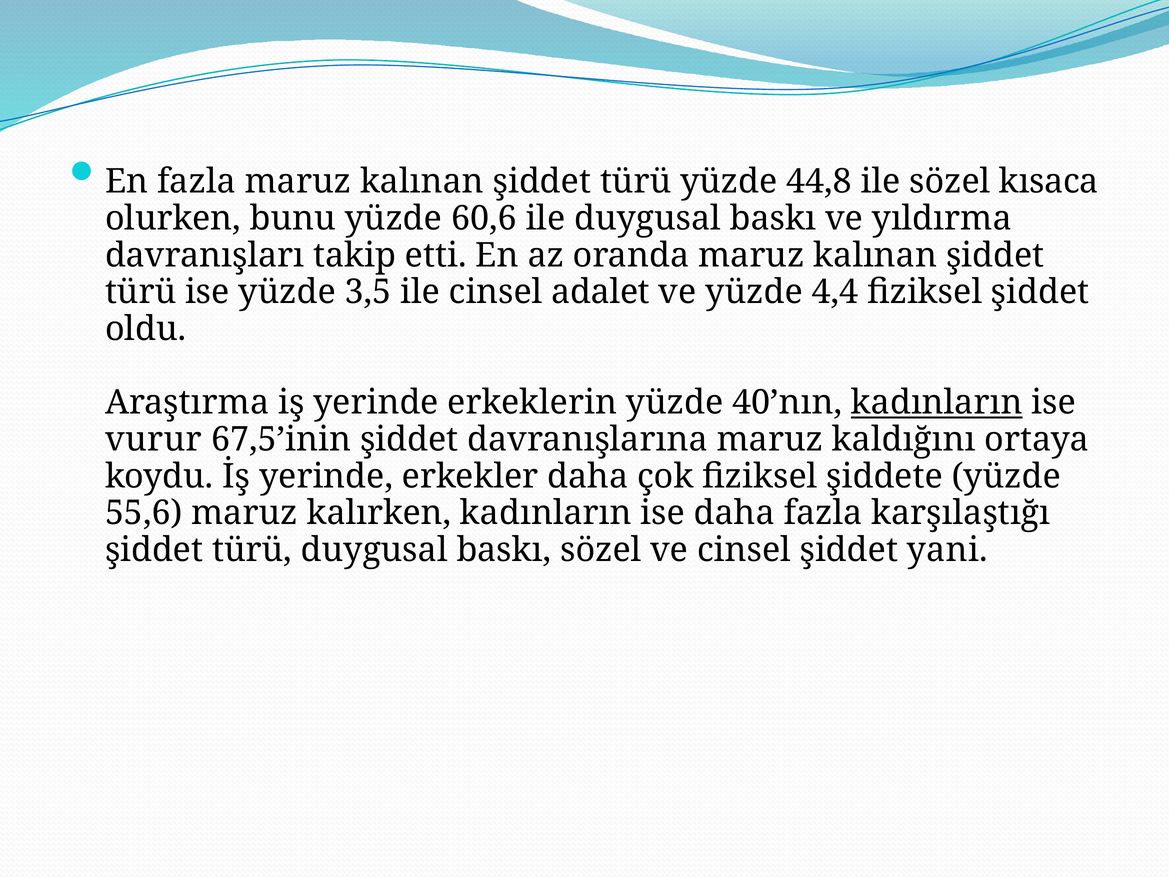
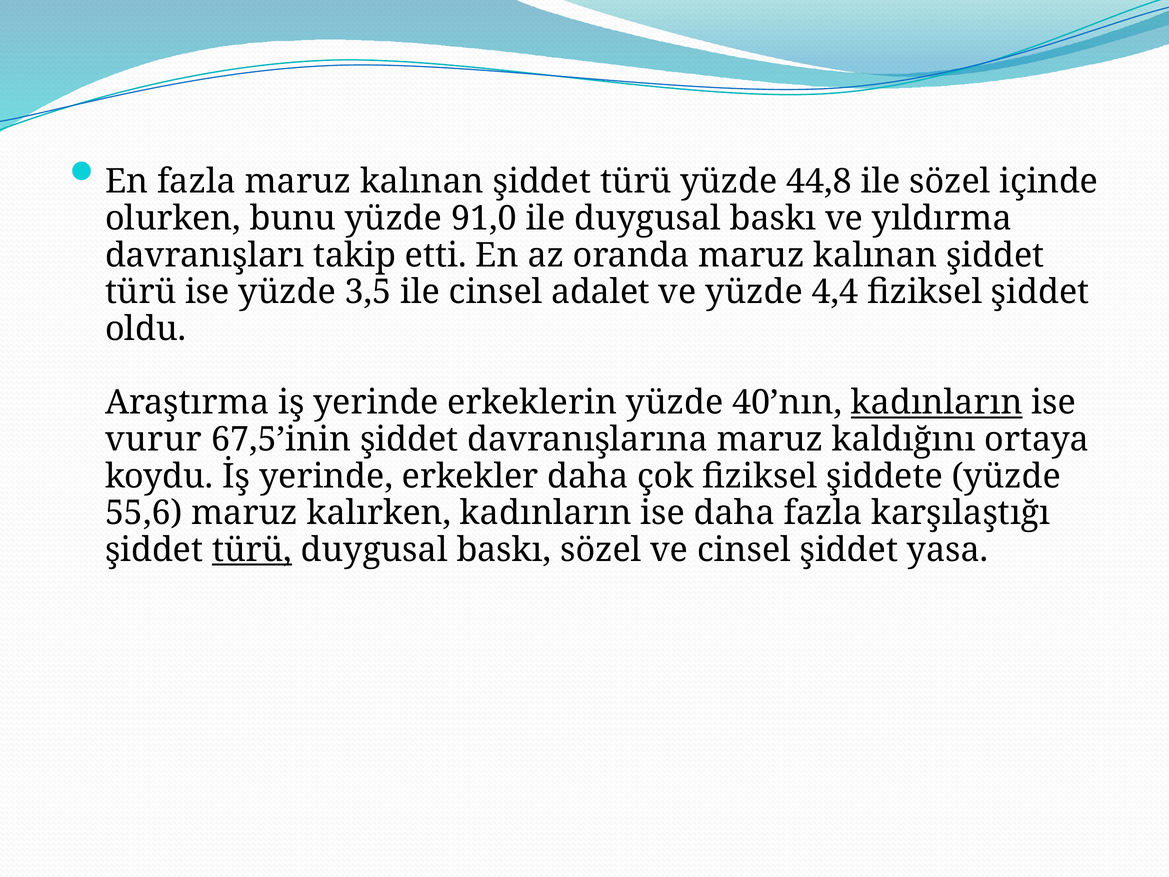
kısaca: kısaca -> içinde
60,6: 60,6 -> 91,0
türü at (252, 550) underline: none -> present
yani: yani -> yasa
